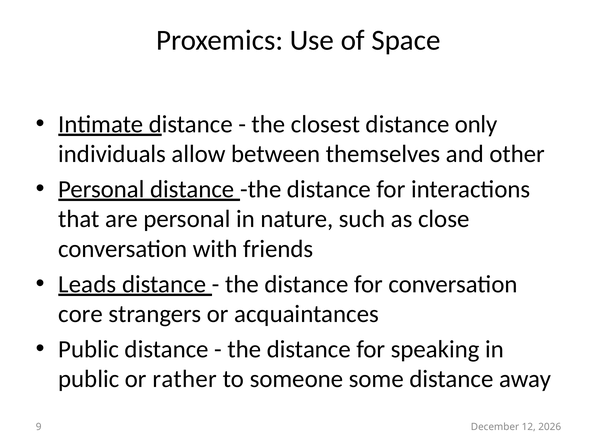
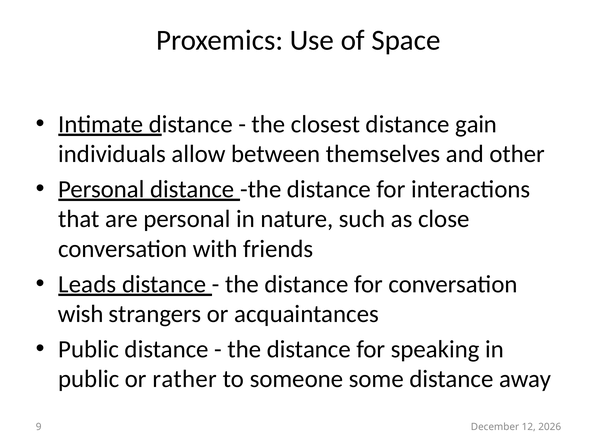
only: only -> gain
core: core -> wish
